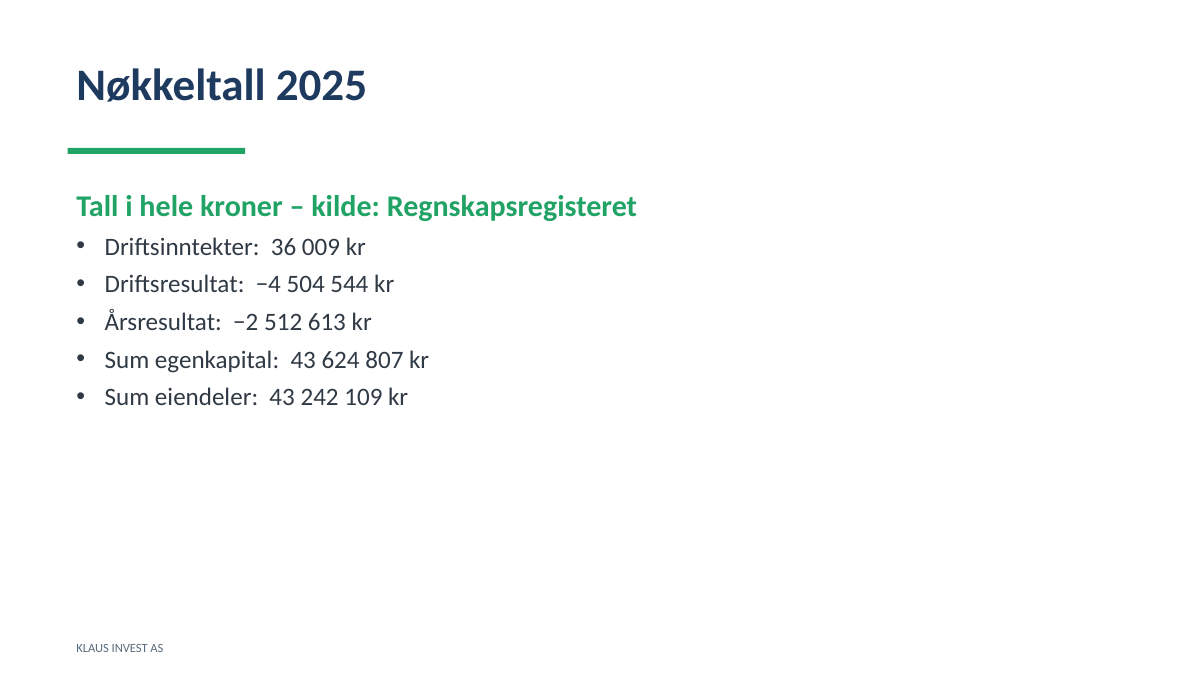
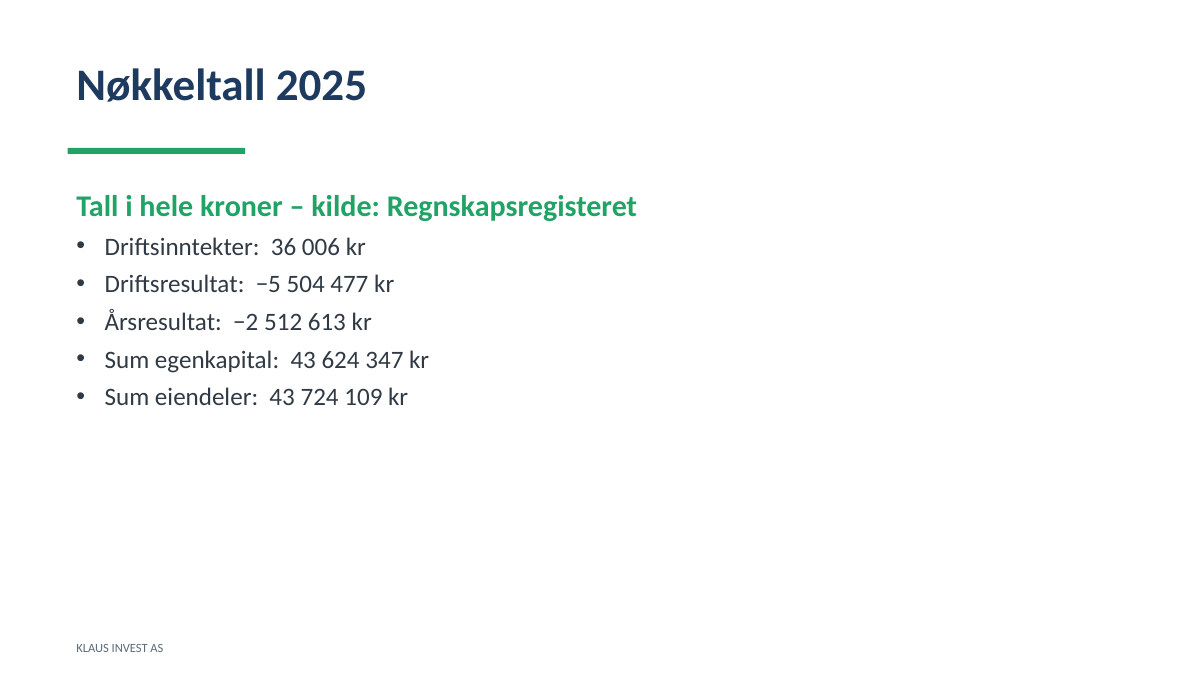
009: 009 -> 006
−4: −4 -> −5
544: 544 -> 477
807: 807 -> 347
242: 242 -> 724
